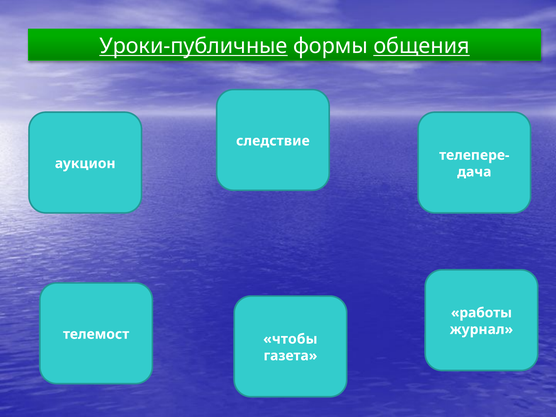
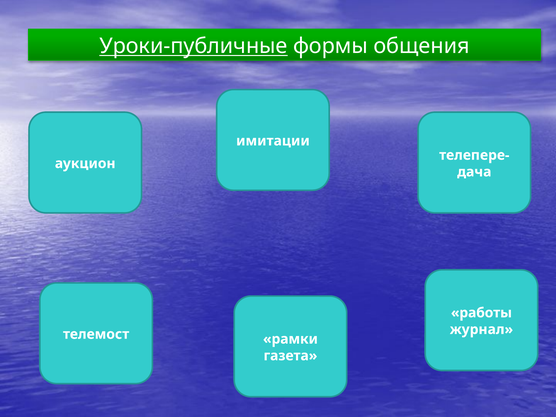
общения underline: present -> none
следствие: следствие -> имитации
чтобы: чтобы -> рамки
